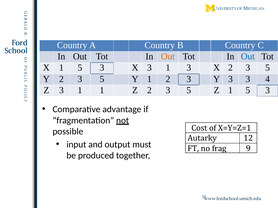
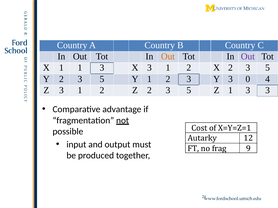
Out at (248, 57) colour: blue -> purple
X 1 5: 5 -> 1
X 3 1 3: 3 -> 2
3 3: 3 -> 0
Z 3 1 1: 1 -> 2
Z 1 5: 5 -> 3
